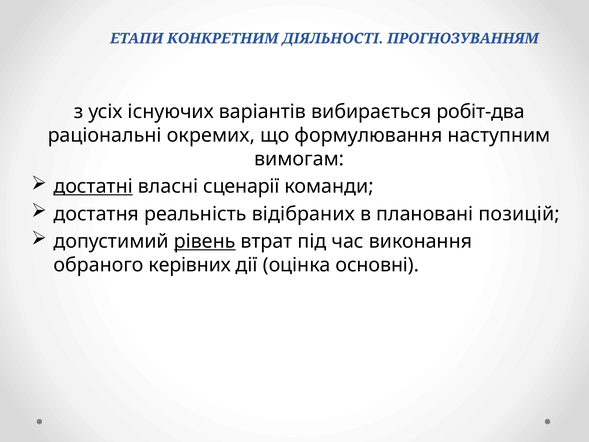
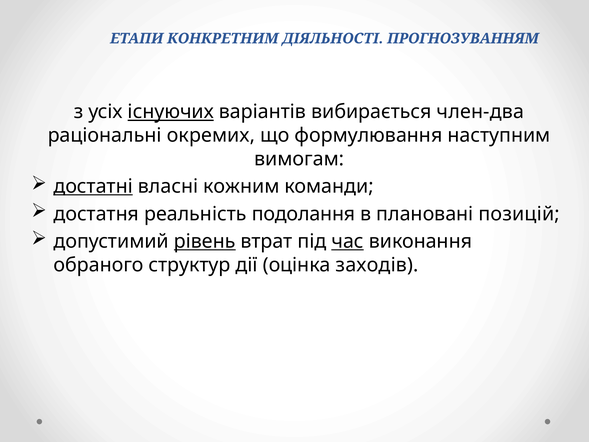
існуючих underline: none -> present
робіт-два: робіт-два -> член-два
сценарії: сценарії -> кожним
відібраних: відібраних -> подолання
час underline: none -> present
керівних: керівних -> структур
основні: основні -> заходів
